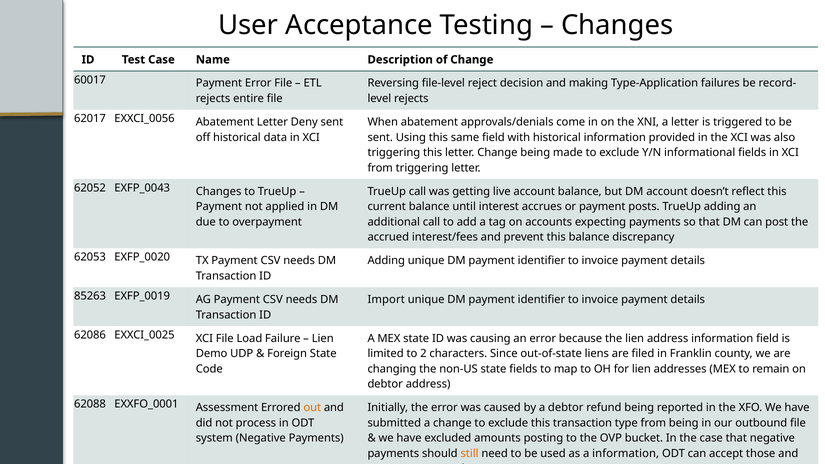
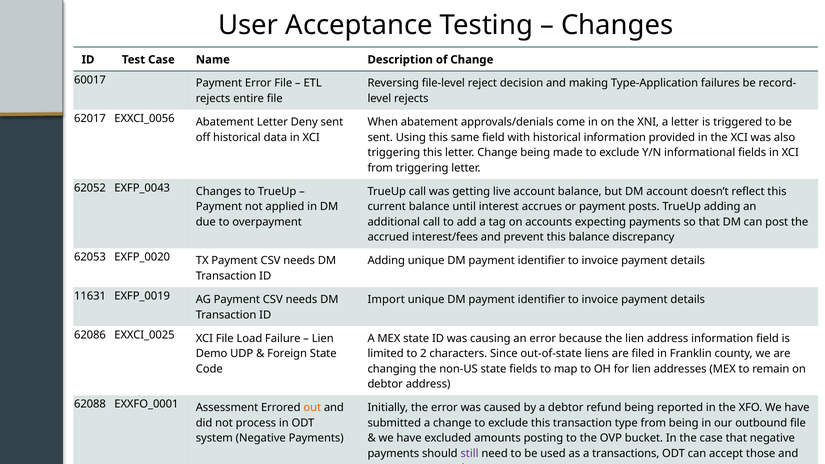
85263: 85263 -> 11631
still colour: orange -> purple
a information: information -> transactions
